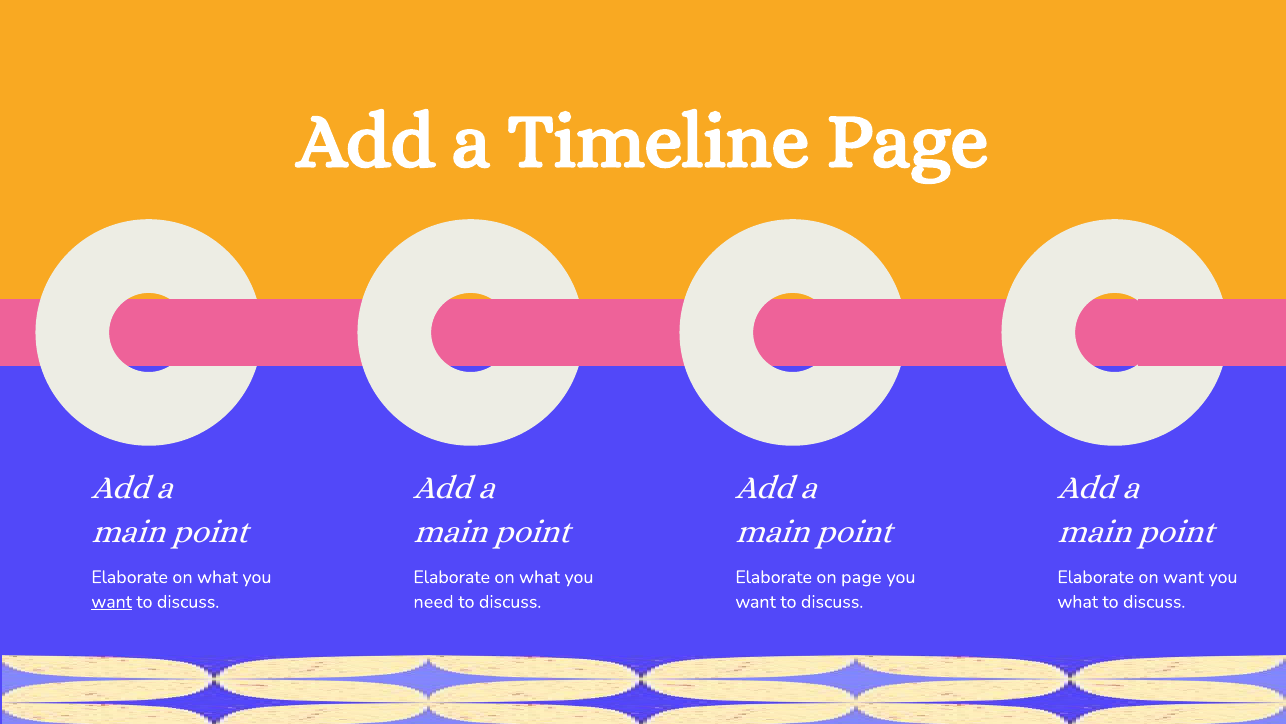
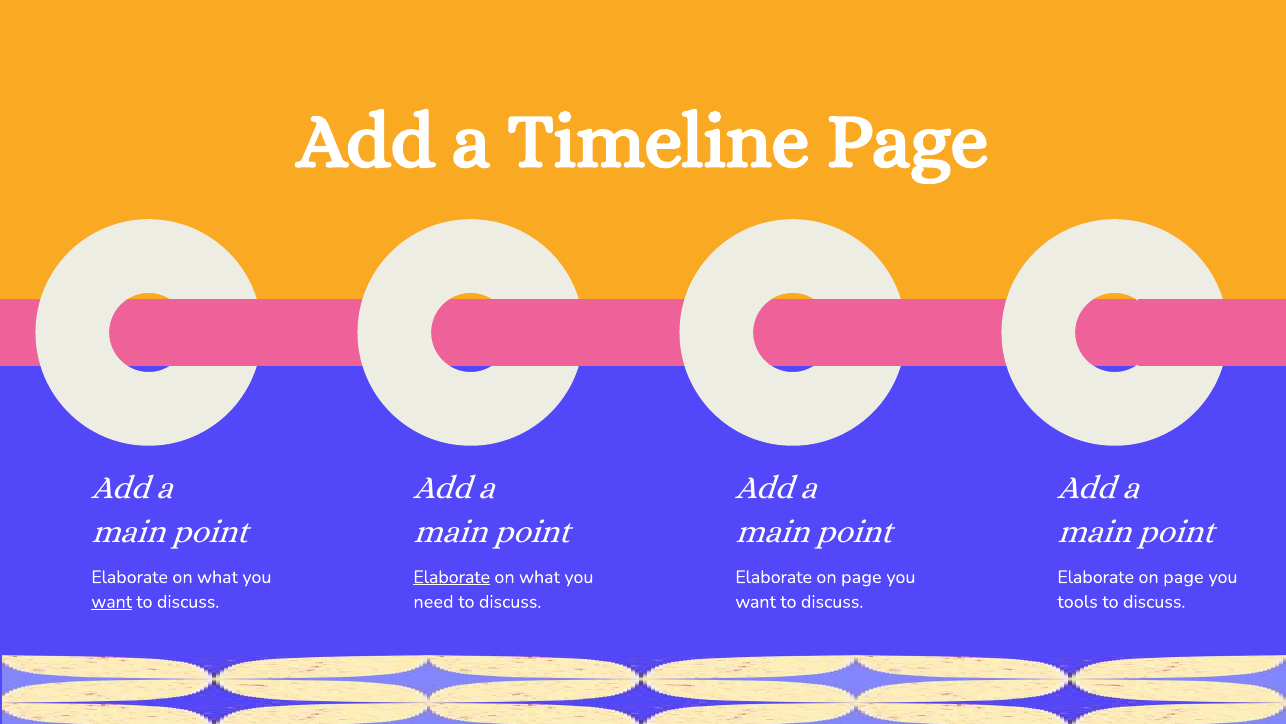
Elaborate at (452, 577) underline: none -> present
want at (1183, 577): want -> page
what at (1078, 601): what -> tools
